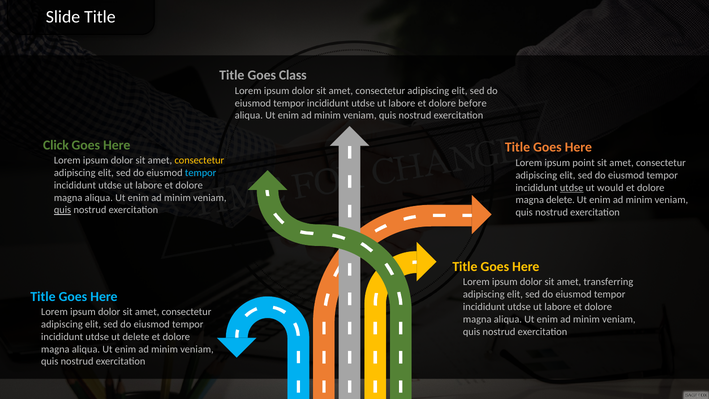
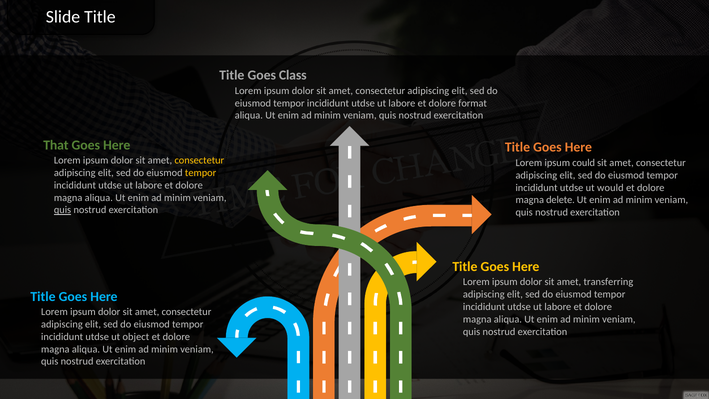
before: before -> format
Click: Click -> That
point: point -> could
tempor at (201, 173) colour: light blue -> yellow
utdse at (572, 188) underline: present -> none
ut delete: delete -> object
